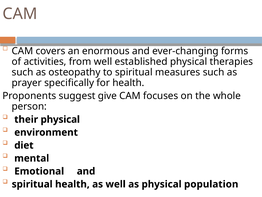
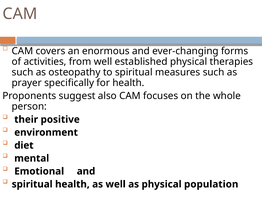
give: give -> also
their physical: physical -> positive
